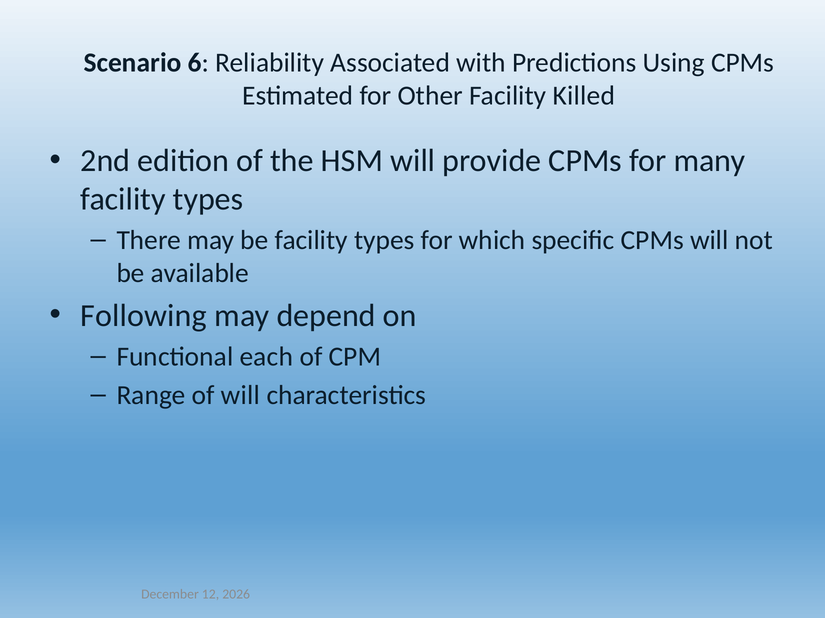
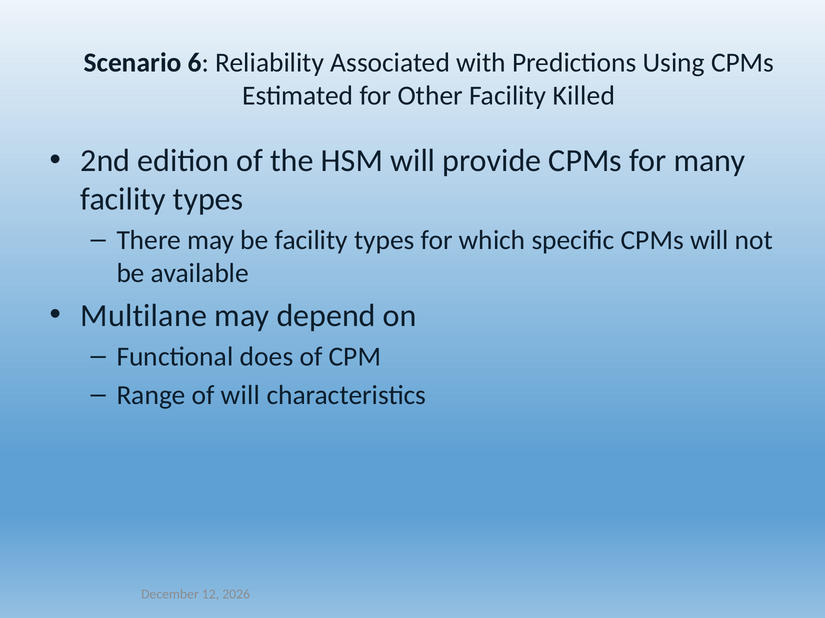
Following: Following -> Multilane
each: each -> does
